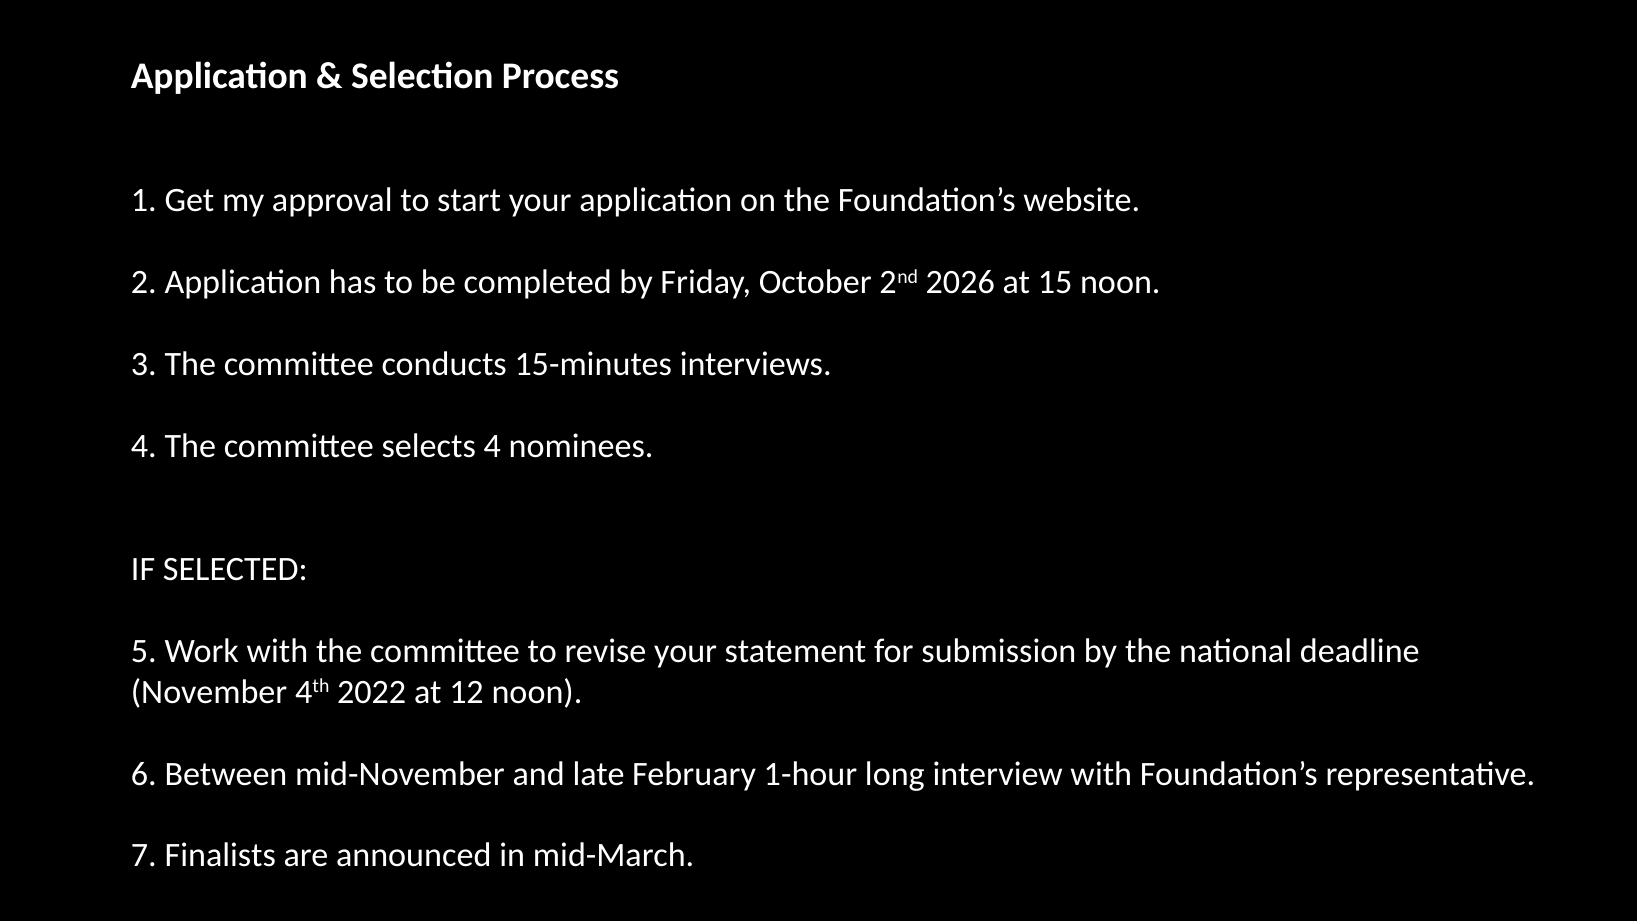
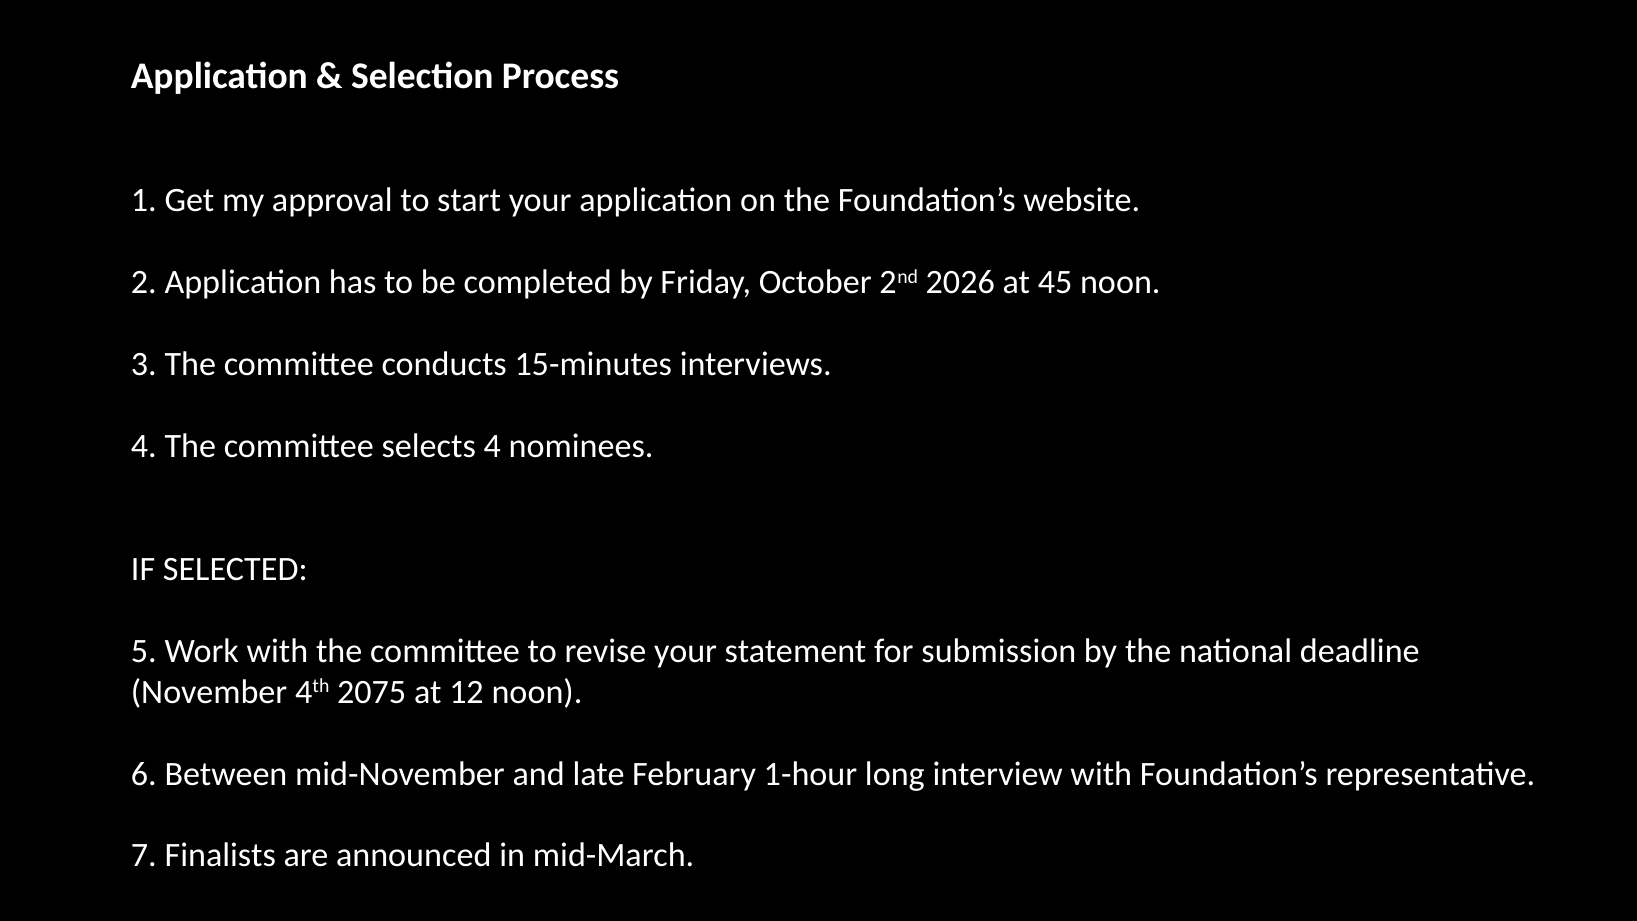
15: 15 -> 45
2022: 2022 -> 2075
